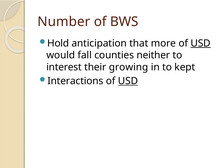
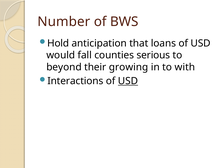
more: more -> loans
USD at (201, 43) underline: present -> none
neither: neither -> serious
interest: interest -> beyond
kept: kept -> with
